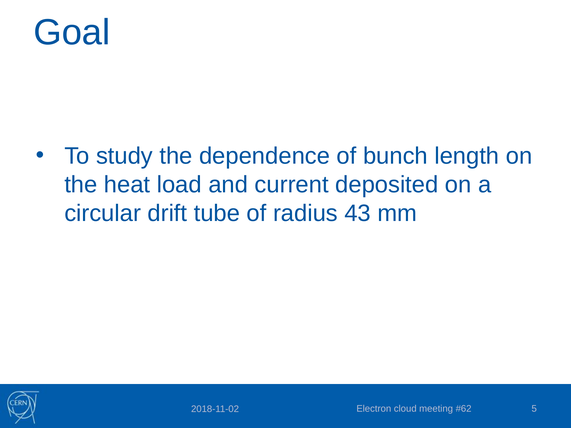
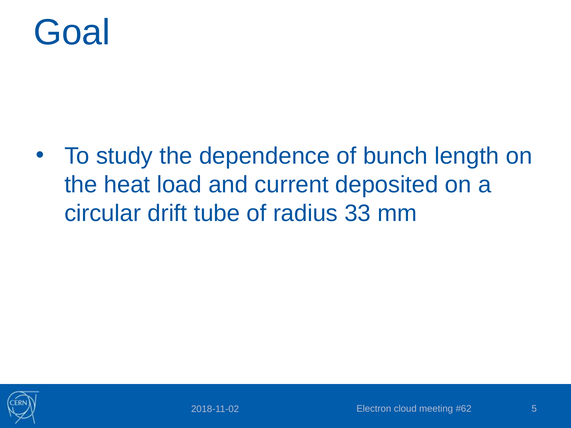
43: 43 -> 33
